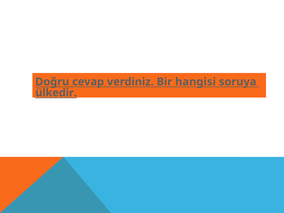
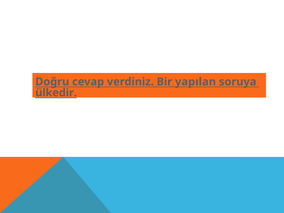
hangisi: hangisi -> yapılan
